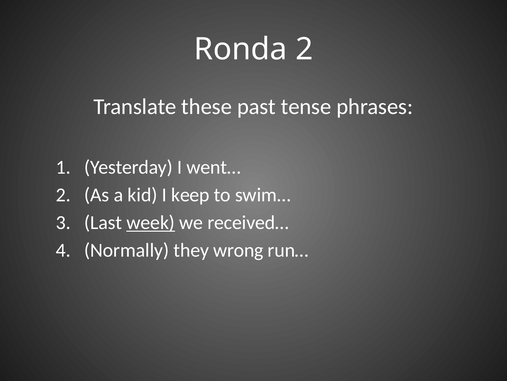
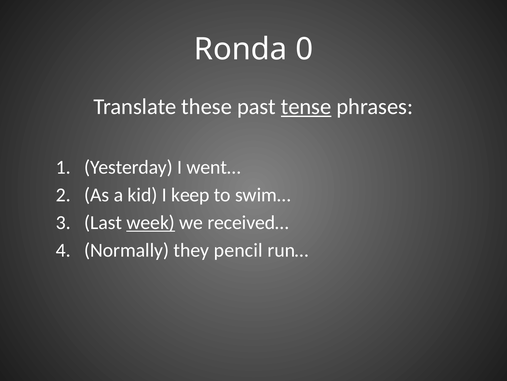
Ronda 2: 2 -> 0
tense underline: none -> present
wrong: wrong -> pencil
